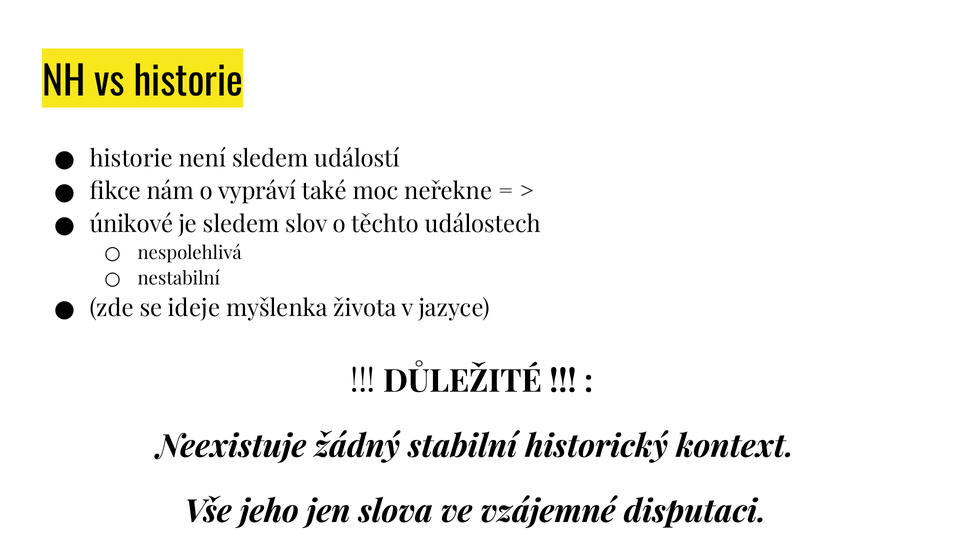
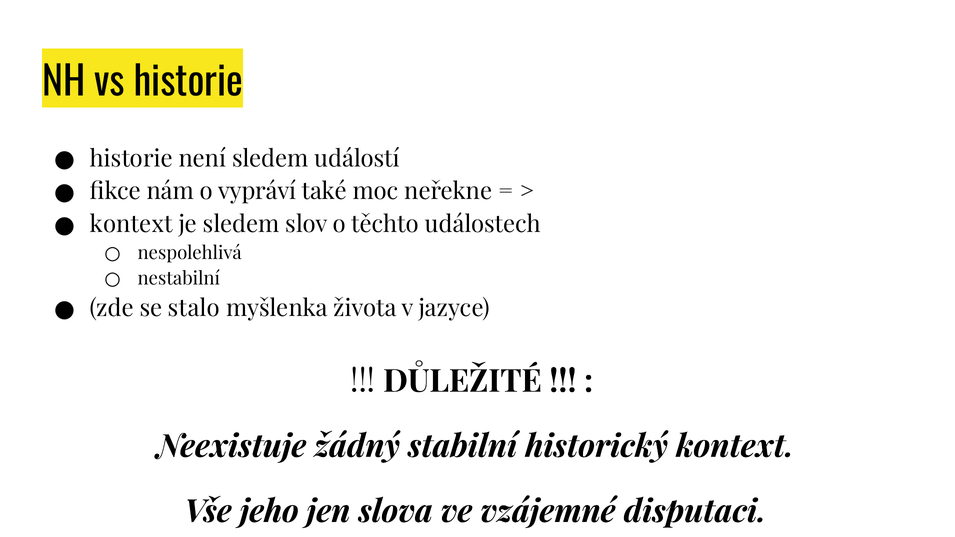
únikové at (131, 225): únikové -> kontext
ideje: ideje -> stalo
